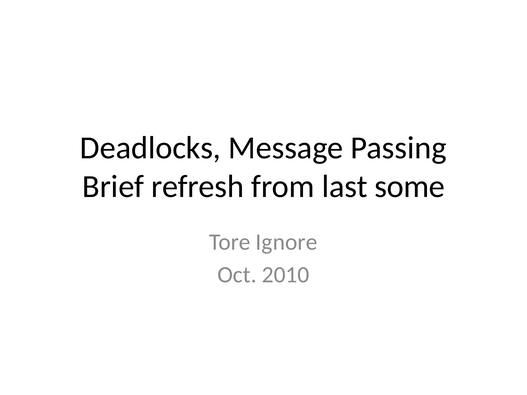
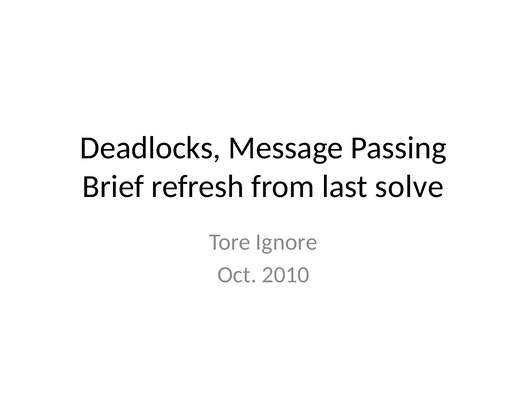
some: some -> solve
